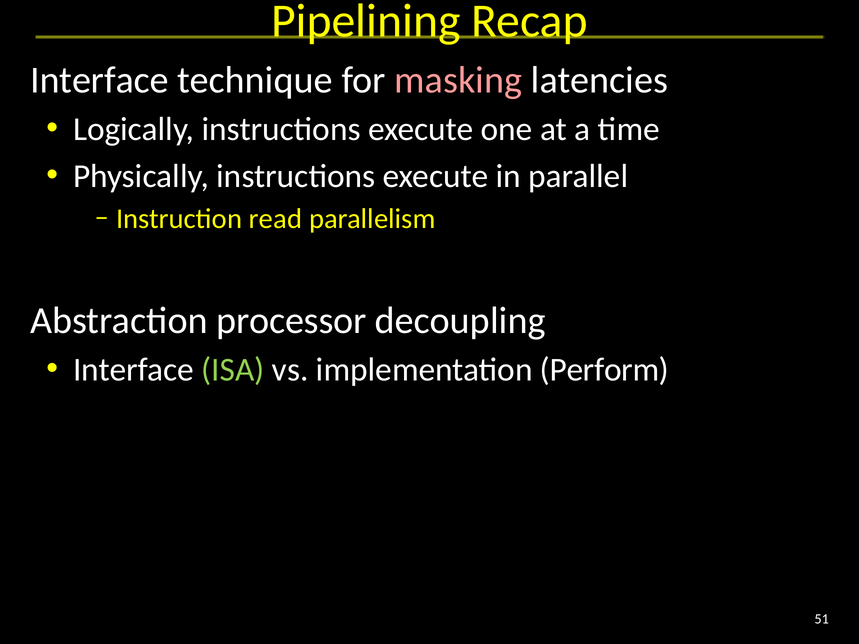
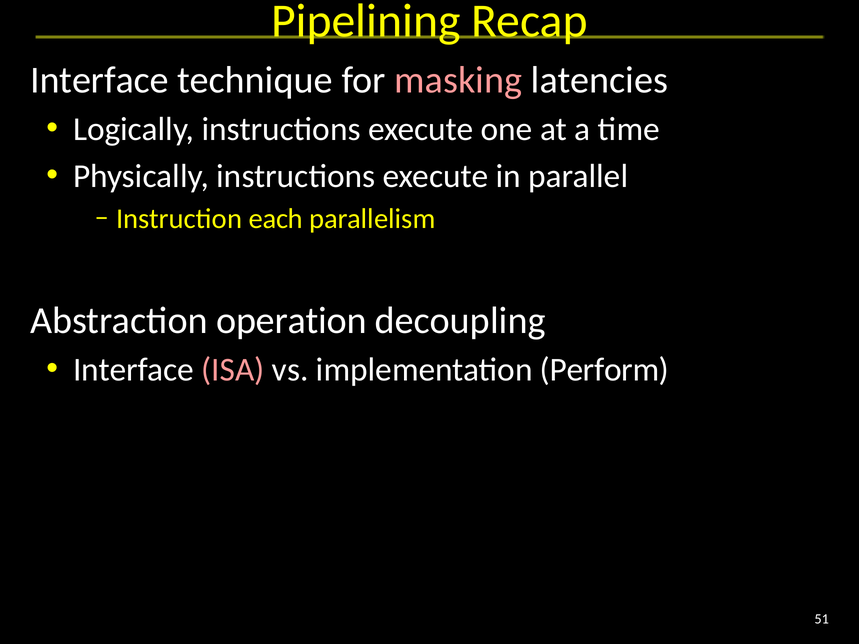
read: read -> each
processor: processor -> operation
ISA colour: light green -> pink
